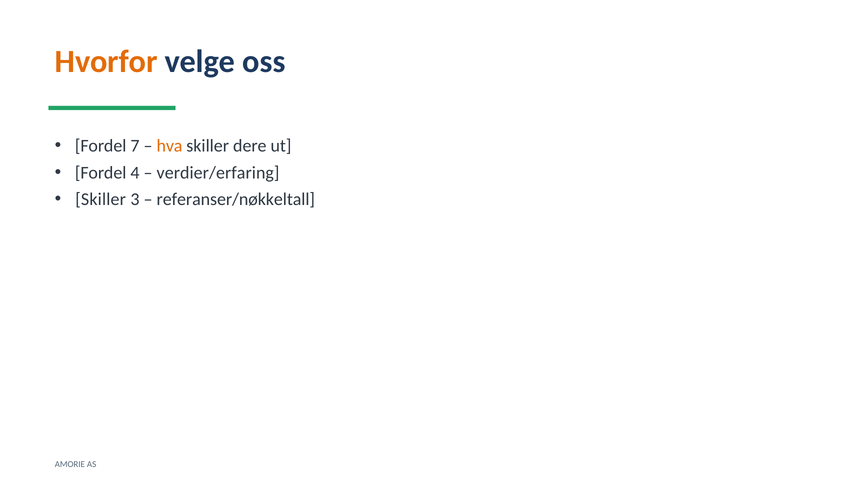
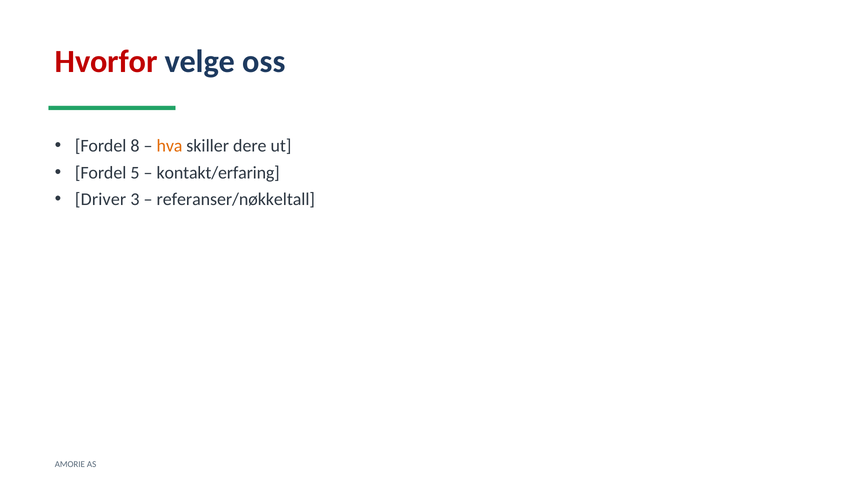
Hvorfor colour: orange -> red
7: 7 -> 8
4: 4 -> 5
verdier/erfaring: verdier/erfaring -> kontakt/erfaring
Skiller at (101, 200): Skiller -> Driver
